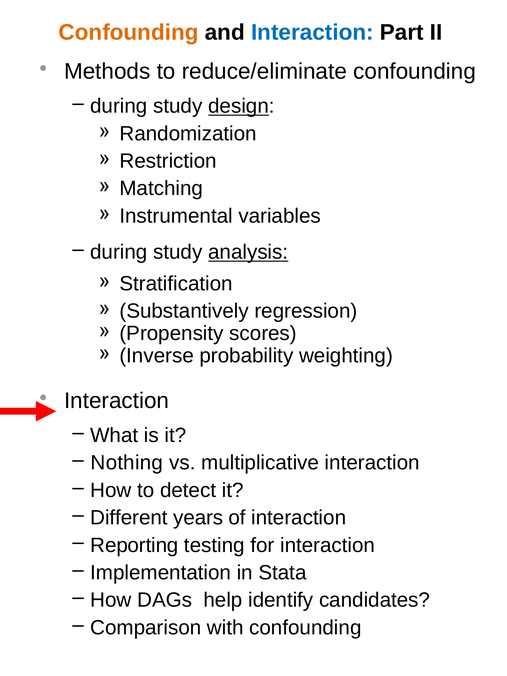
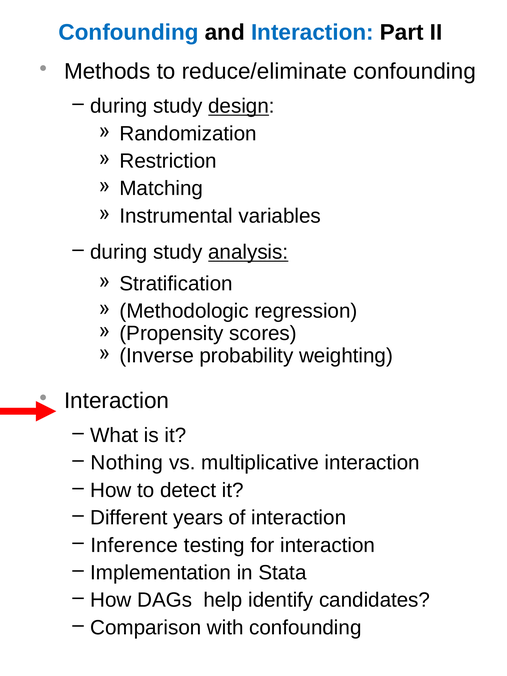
Confounding at (129, 32) colour: orange -> blue
Substantively: Substantively -> Methodologic
Reporting: Reporting -> Inference
